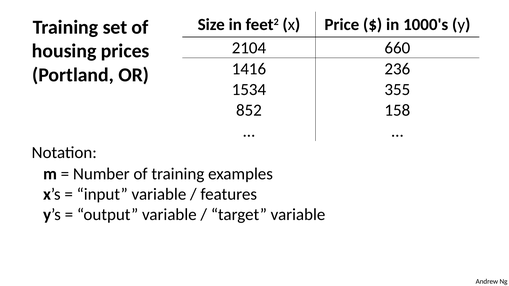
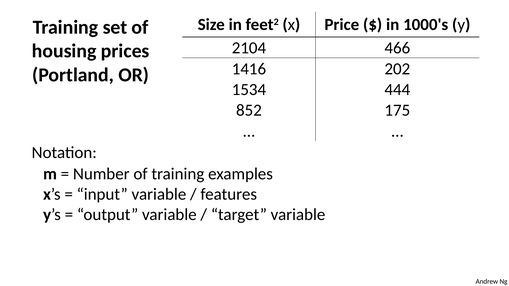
660: 660 -> 466
236: 236 -> 202
355: 355 -> 444
158: 158 -> 175
